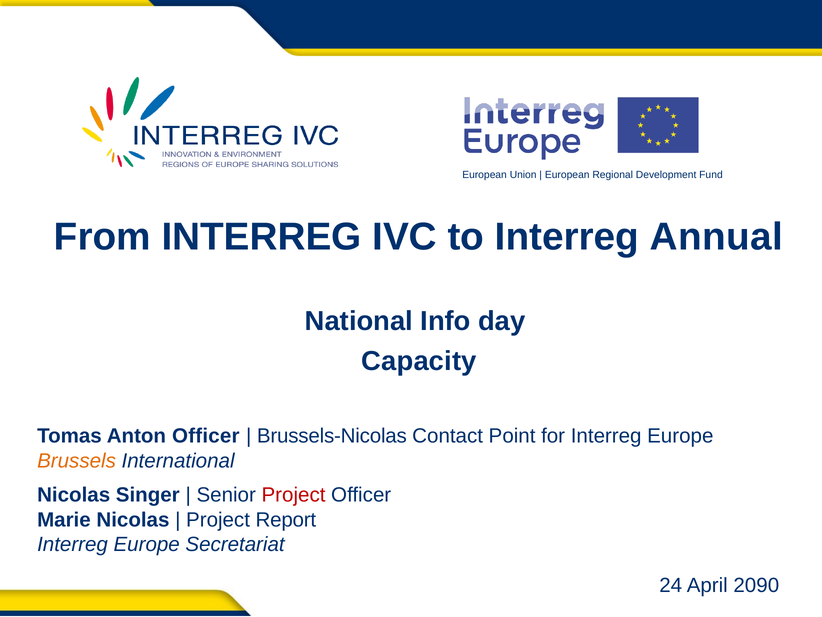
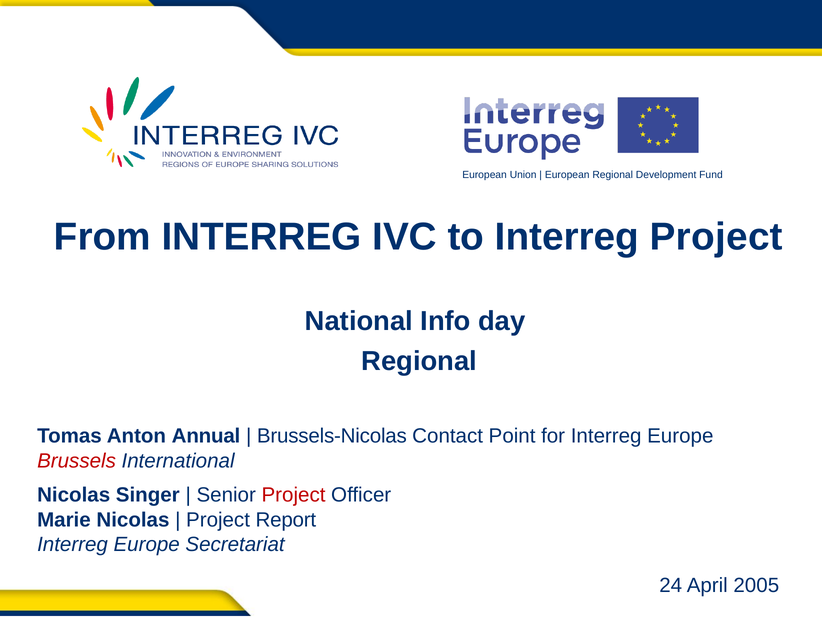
Interreg Annual: Annual -> Project
Capacity at (419, 361): Capacity -> Regional
Anton Officer: Officer -> Annual
Brussels colour: orange -> red
2090: 2090 -> 2005
